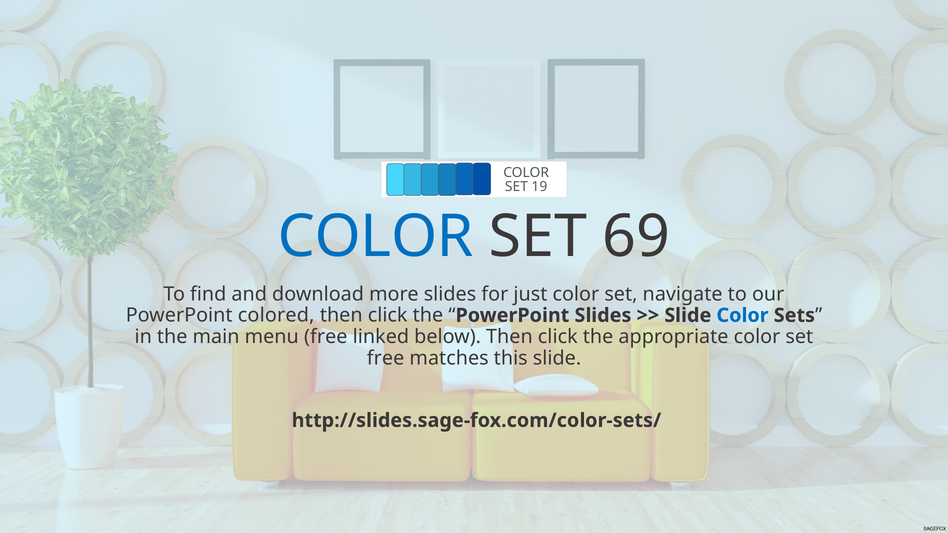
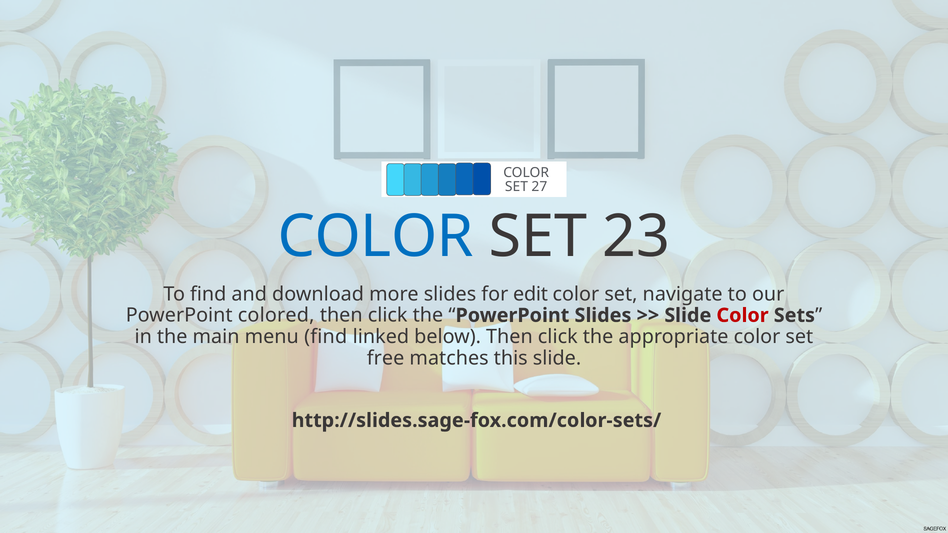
19: 19 -> 27
69: 69 -> 23
just: just -> edit
Color at (743, 316) colour: blue -> red
menu free: free -> find
